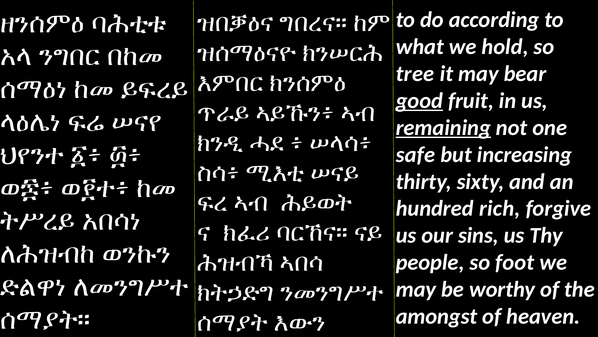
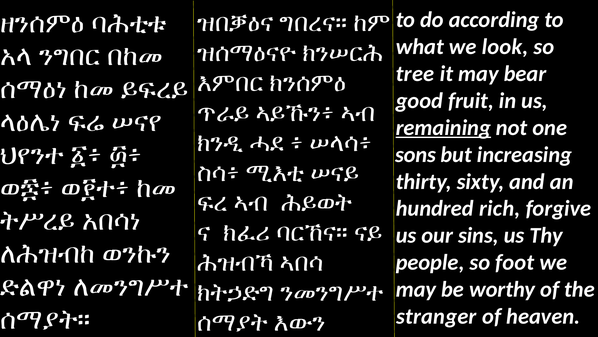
hold: hold -> look
good underline: present -> none
safe: safe -> sons
amongst: amongst -> stranger
